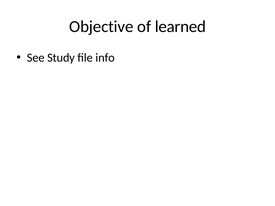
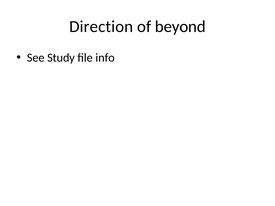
Objective: Objective -> Direction
learned: learned -> beyond
